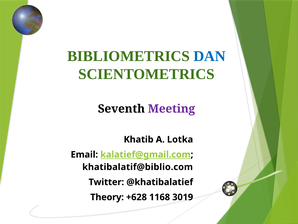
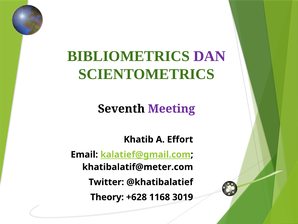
DAN colour: blue -> purple
Lotka: Lotka -> Effort
khatibalatif@biblio.com: khatibalatif@biblio.com -> khatibalatif@meter.com
